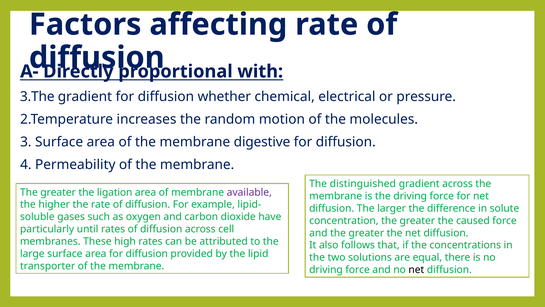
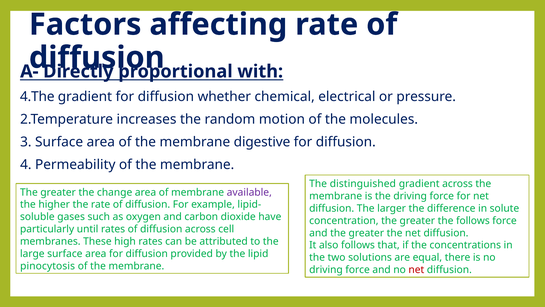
3.The: 3.The -> 4.The
ligation: ligation -> change
the caused: caused -> follows
transporter: transporter -> pinocytosis
net at (416, 269) colour: black -> red
